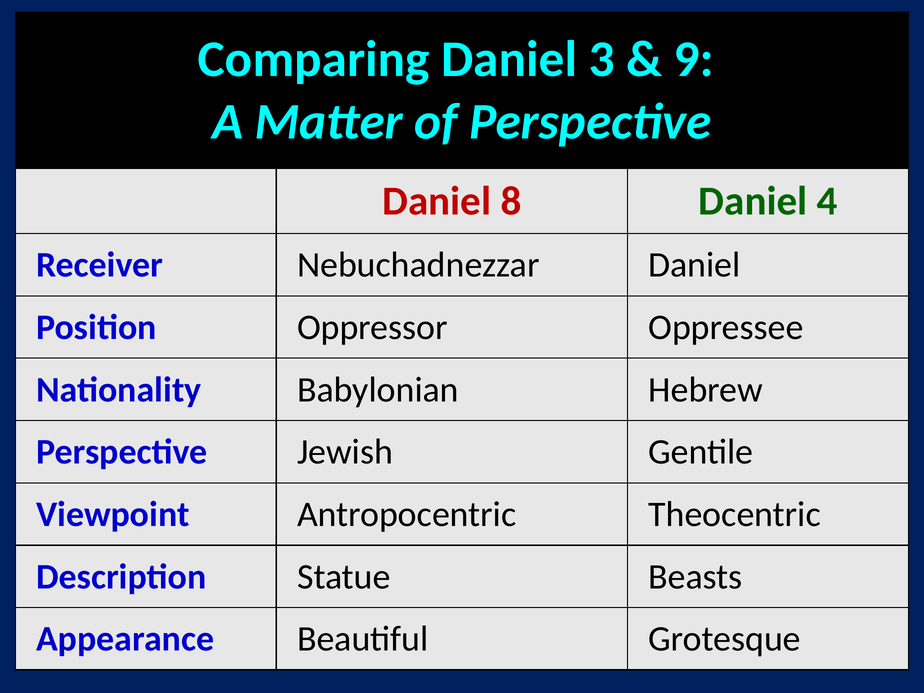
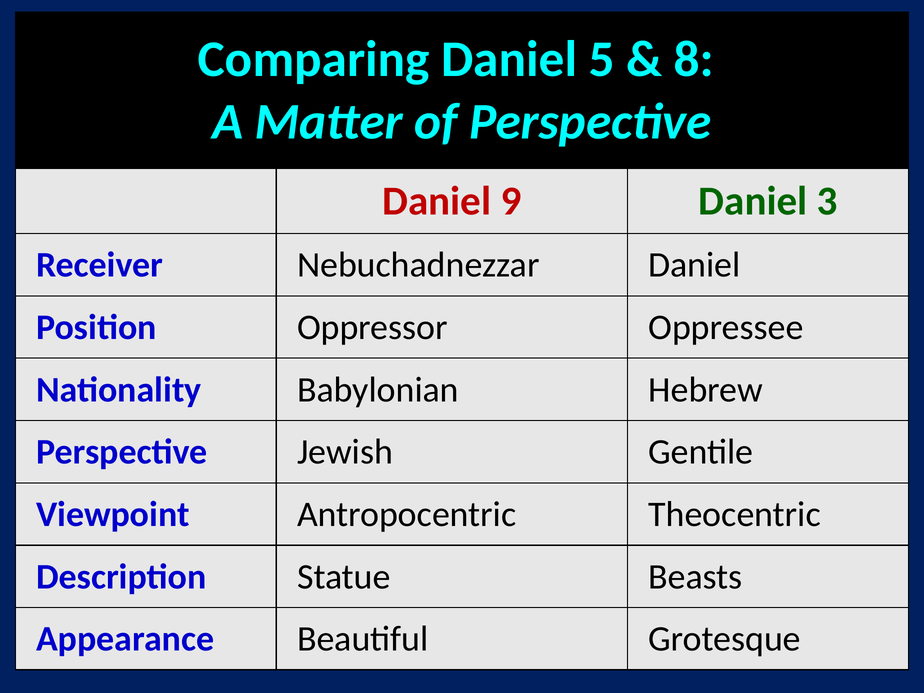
3: 3 -> 5
9: 9 -> 8
8: 8 -> 9
4: 4 -> 3
